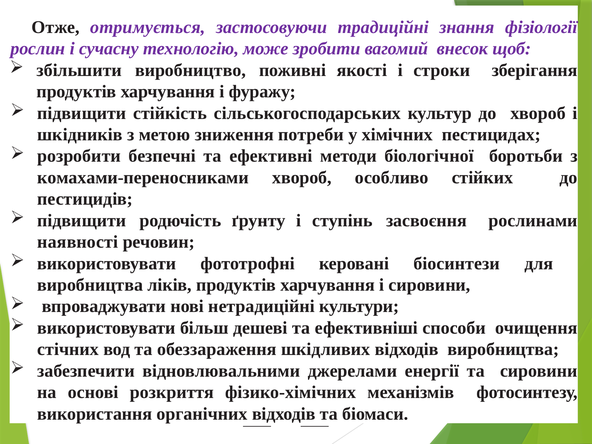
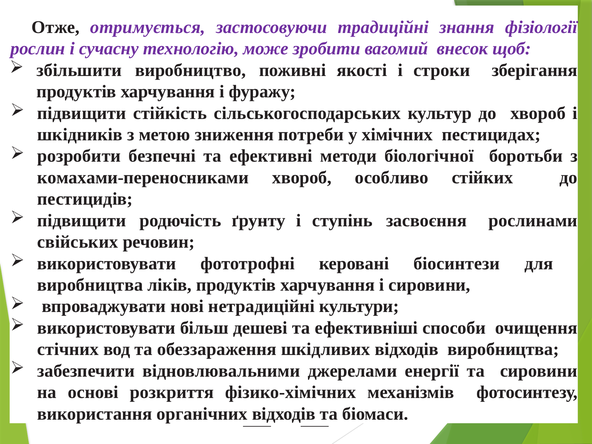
наявності: наявності -> свійських
